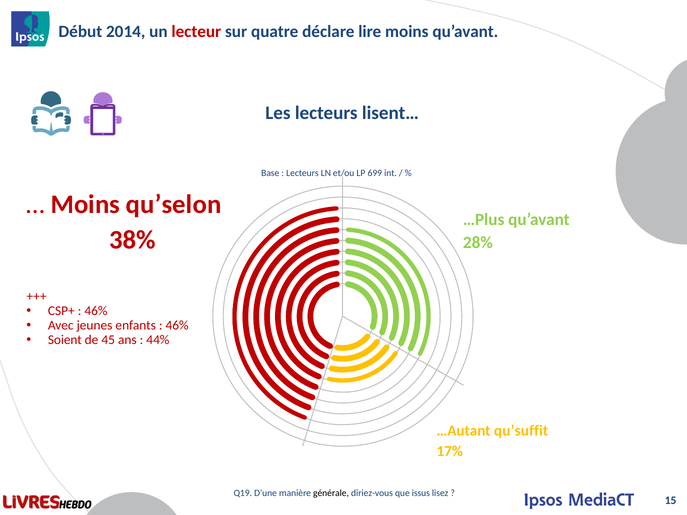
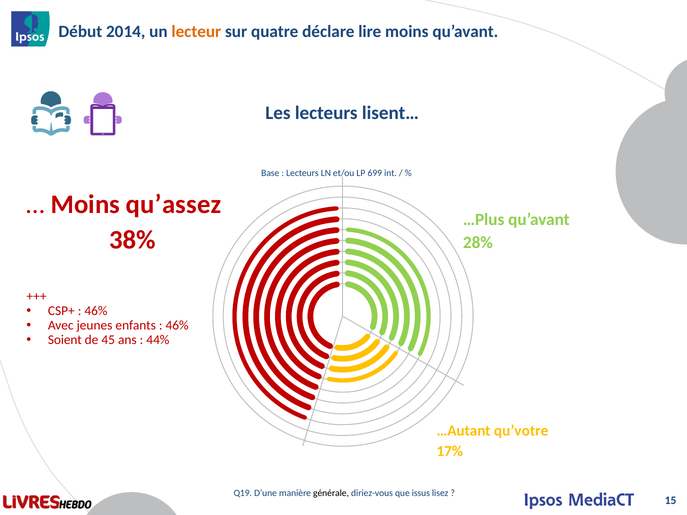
lecteur colour: red -> orange
qu’selon: qu’selon -> qu’assez
qu’suffit: qu’suffit -> qu’votre
